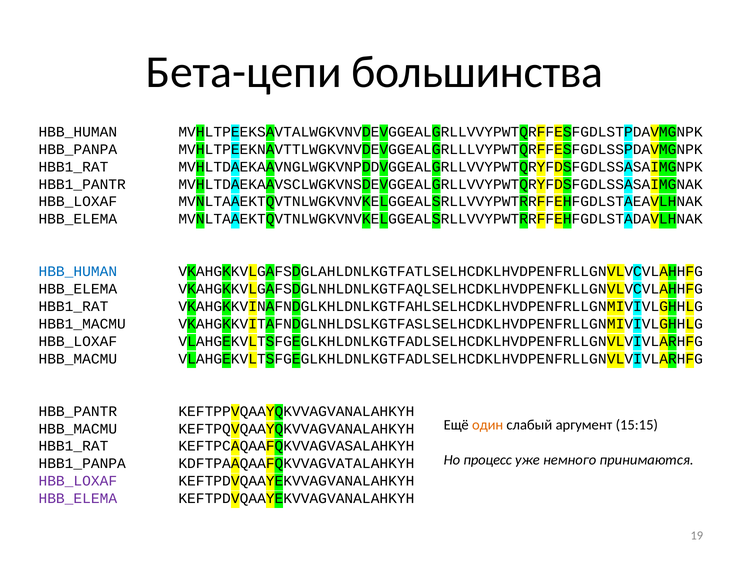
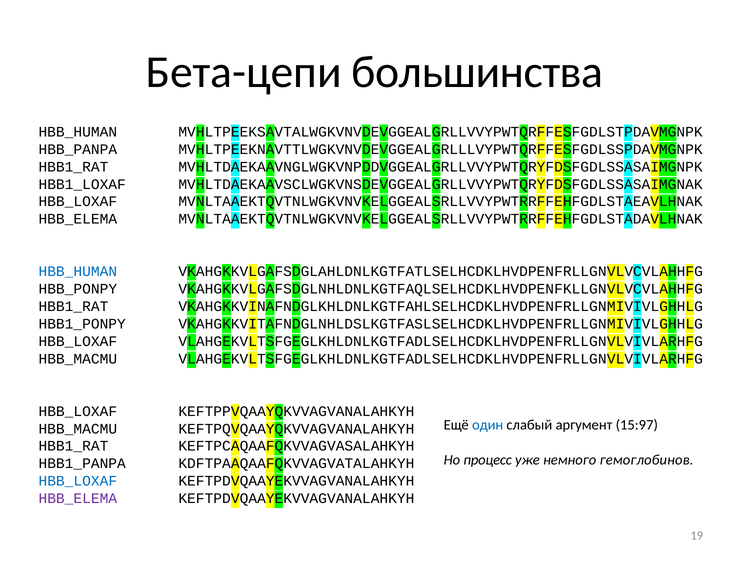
HBB1_PANTR: HBB1_PANTR -> HBB1_LOXAF
HBB_ELEMA at (78, 289): HBB_ELEMA -> HBB_PONPY
HBB1_MACMU: HBB1_MACMU -> HBB1_PONPY
HBB_PANTR at (78, 411): HBB_PANTR -> HBB_LOXAF
один colour: orange -> blue
15:15: 15:15 -> 15:97
принимаются: принимаются -> гемоглобинов
HBB_LOXAF at (78, 481) colour: purple -> blue
